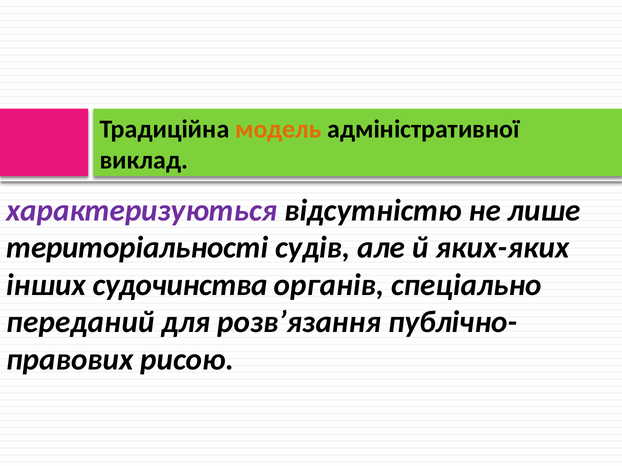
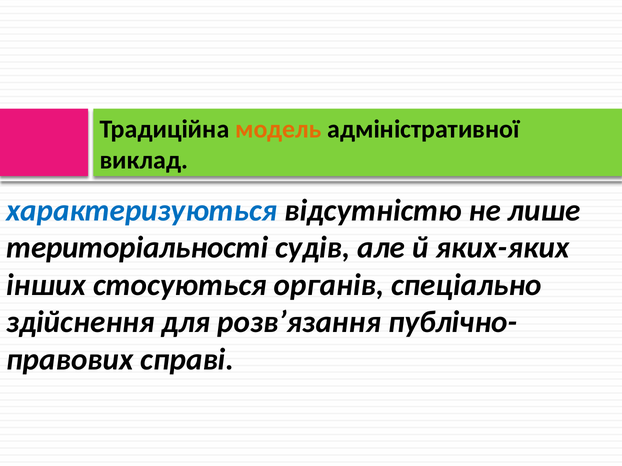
характеризуються colour: purple -> blue
судочинства: судочинства -> стосуються
переданий: переданий -> здійснення
рисою: рисою -> справі
